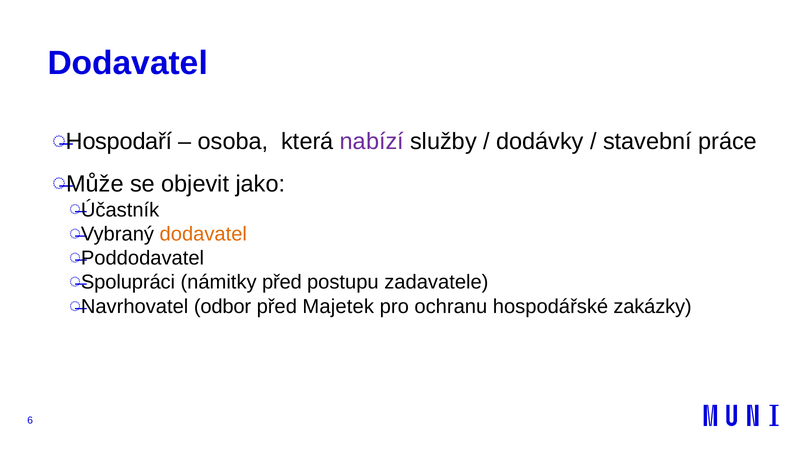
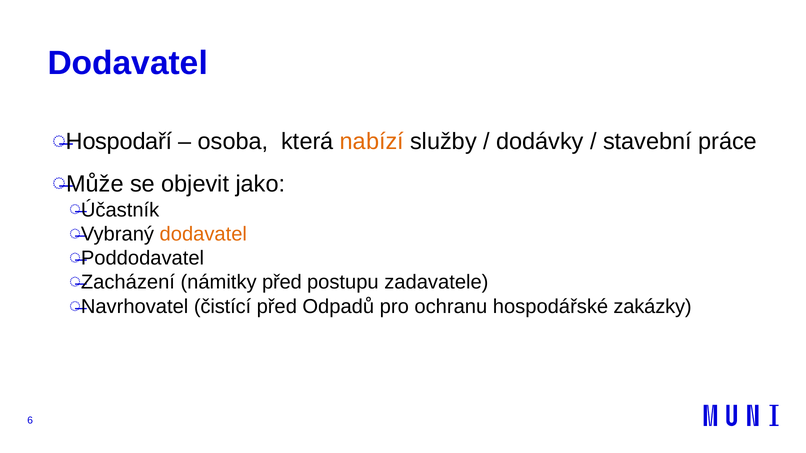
nabízí colour: purple -> orange
Spolupráci: Spolupráci -> Zacházení
odbor: odbor -> čistící
Majetek: Majetek -> Odpadů
